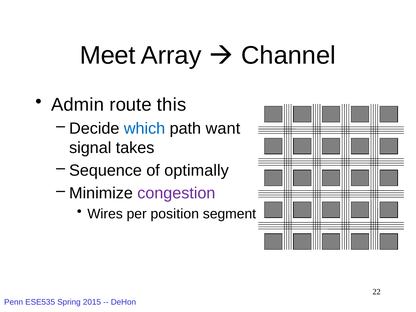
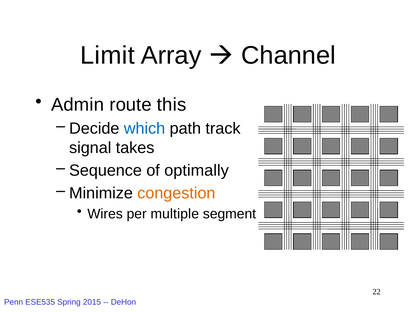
Meet: Meet -> Limit
want: want -> track
congestion colour: purple -> orange
position: position -> multiple
